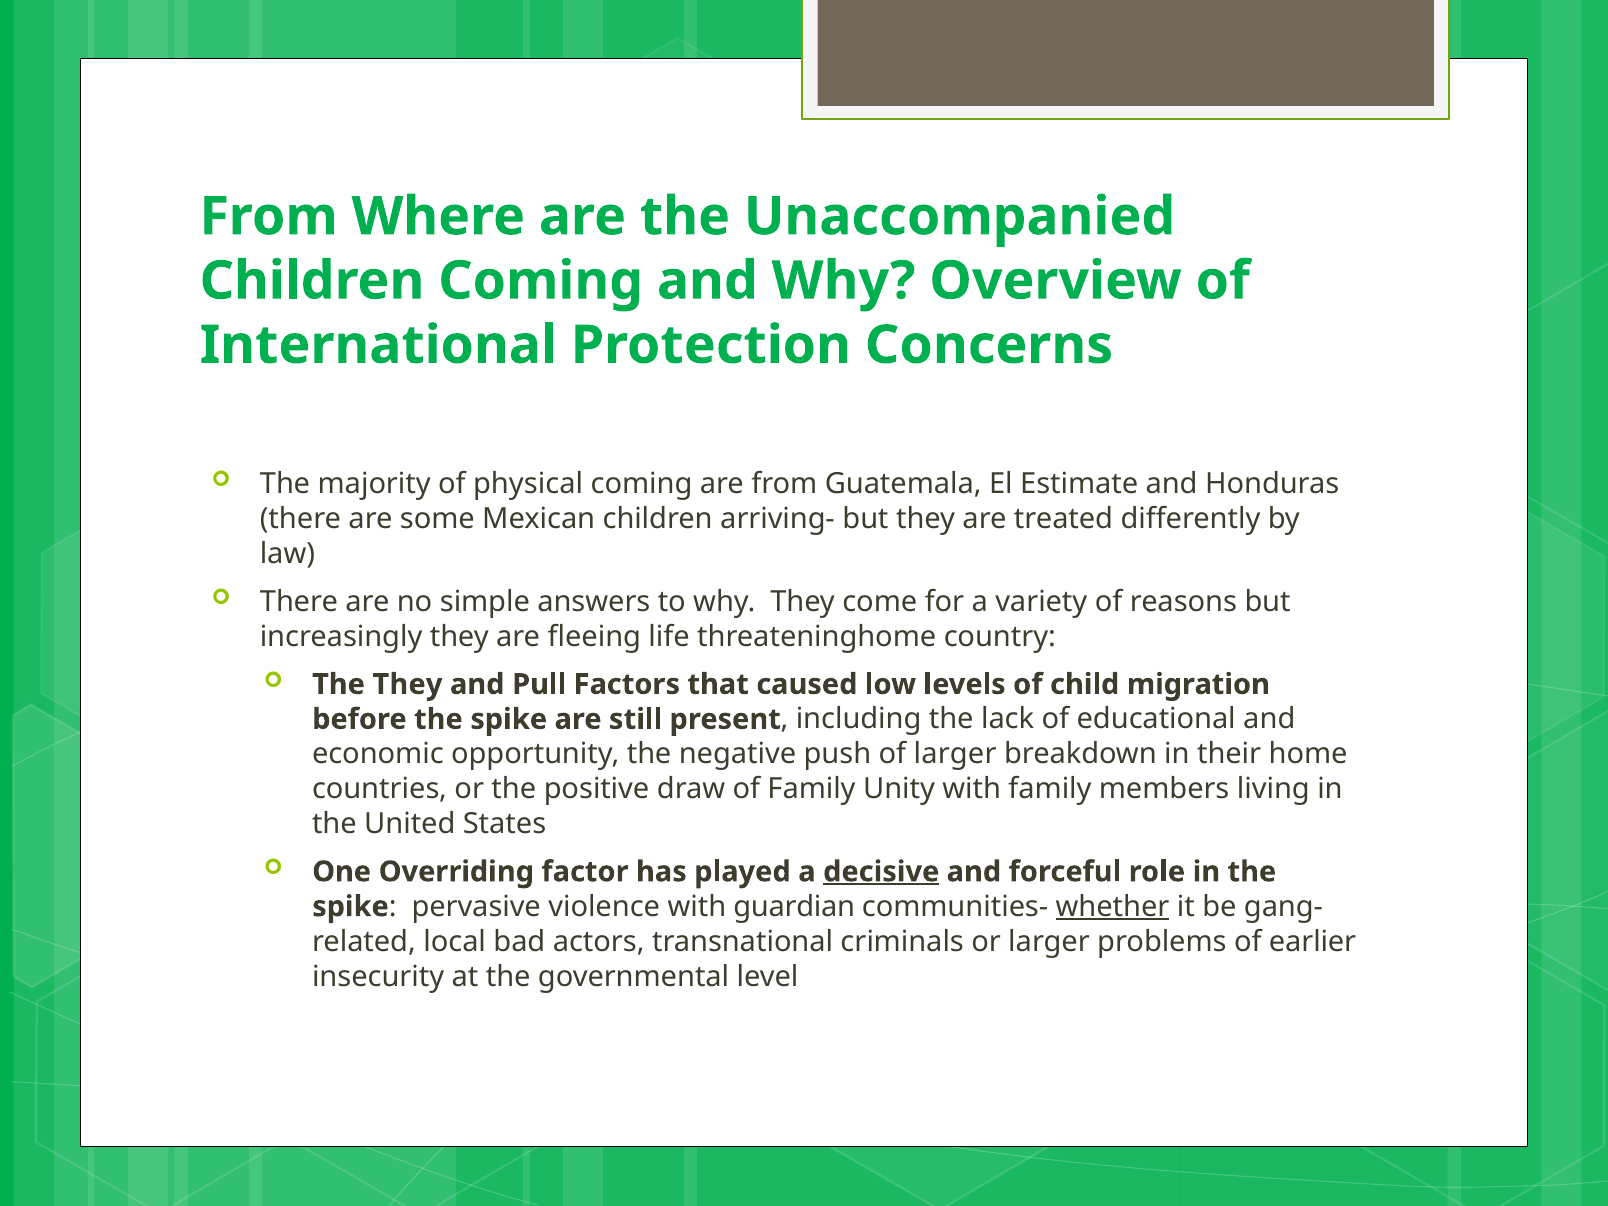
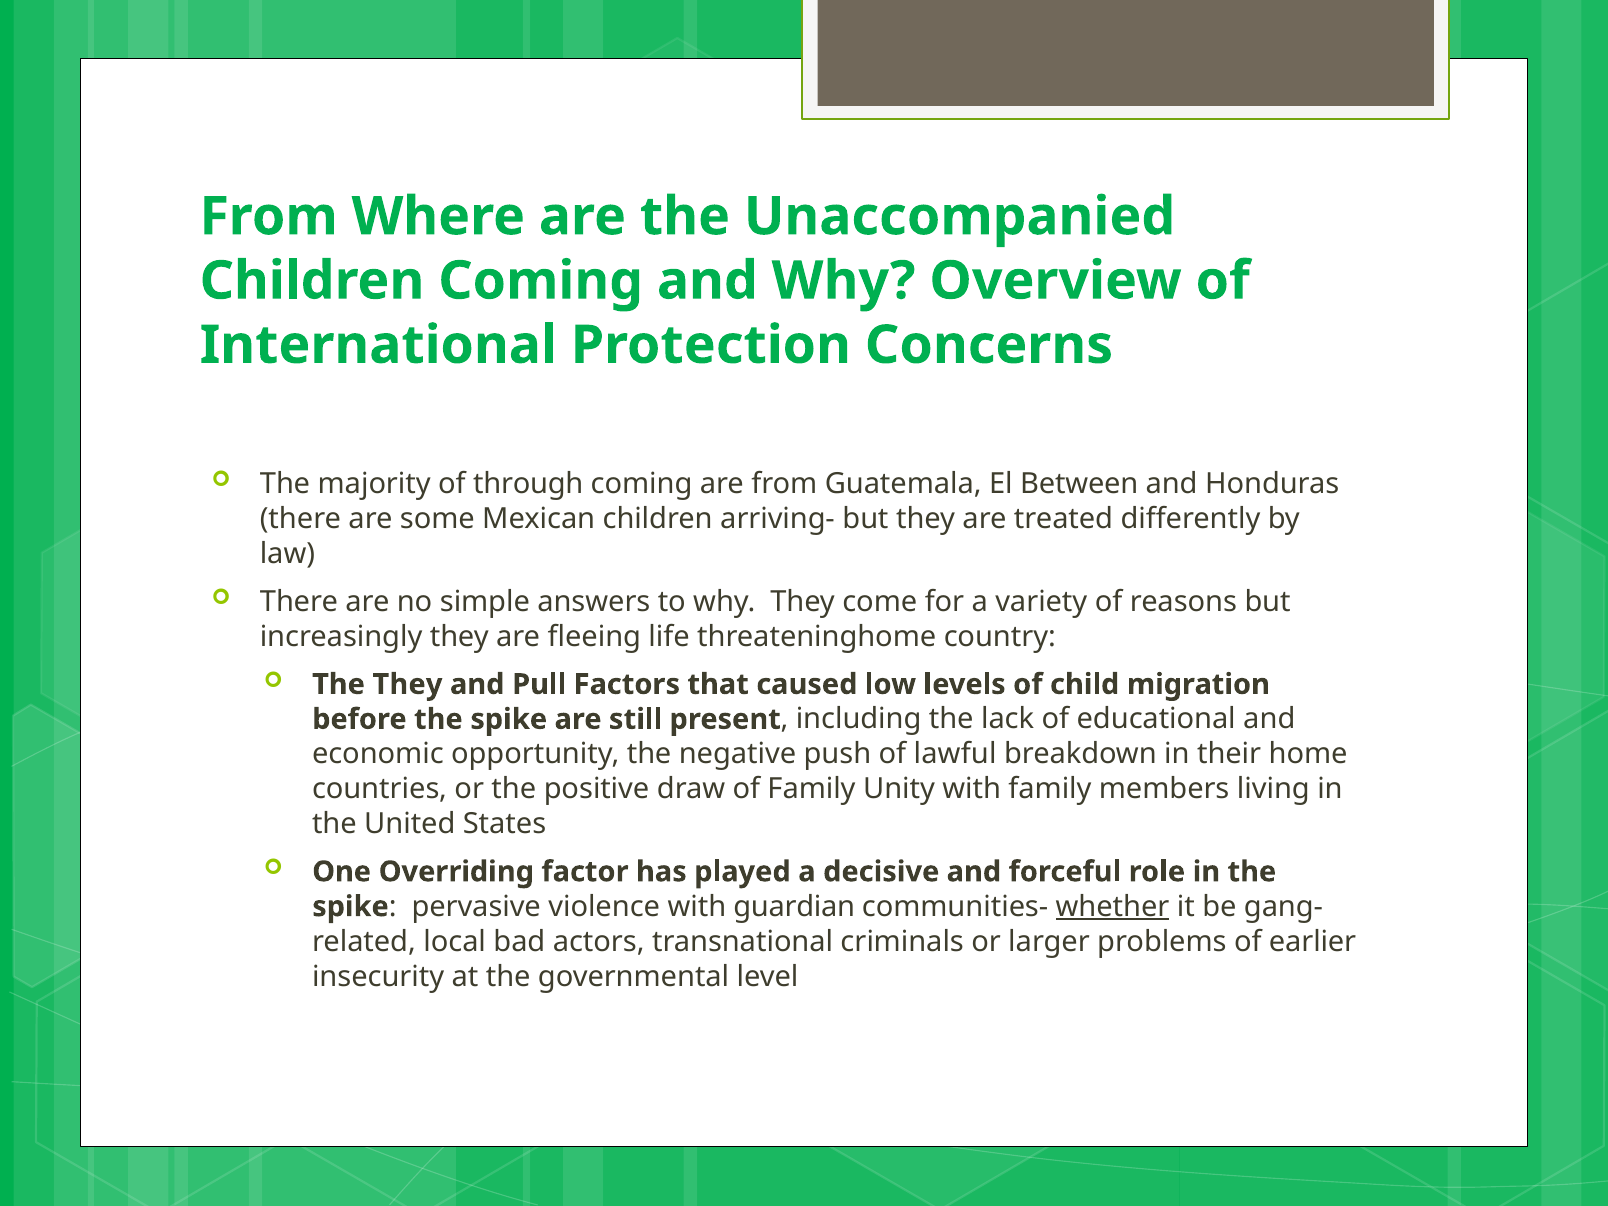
physical: physical -> through
Estimate: Estimate -> Between
of larger: larger -> lawful
decisive underline: present -> none
